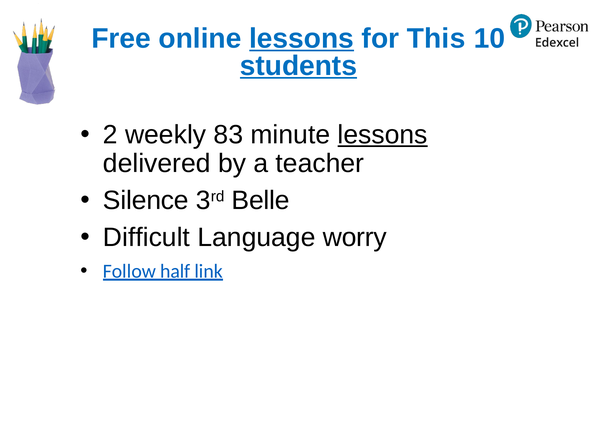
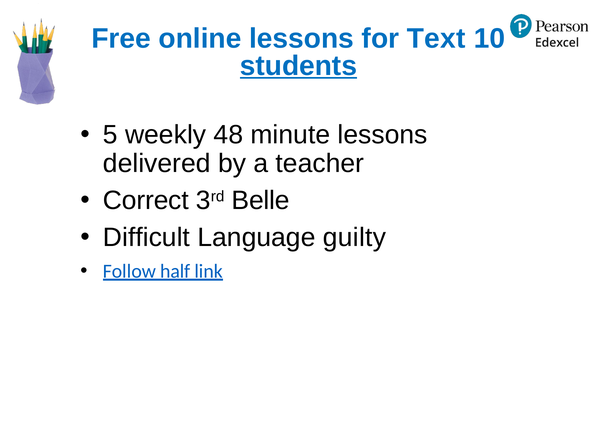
lessons at (302, 38) underline: present -> none
This: This -> Text
2: 2 -> 5
83: 83 -> 48
lessons at (383, 135) underline: present -> none
Silence: Silence -> Correct
worry: worry -> guilty
